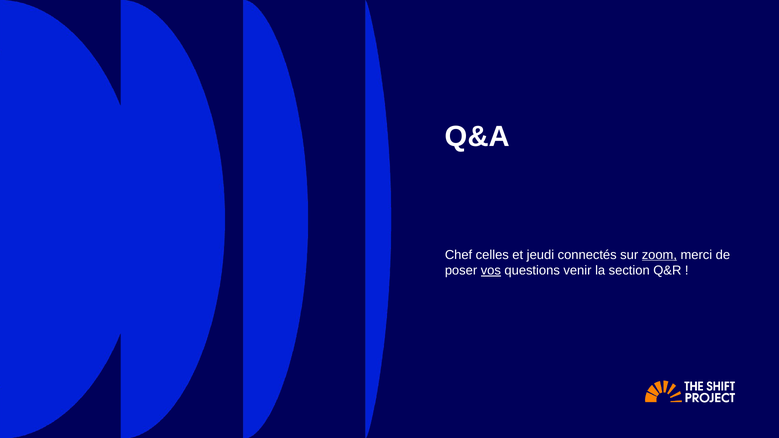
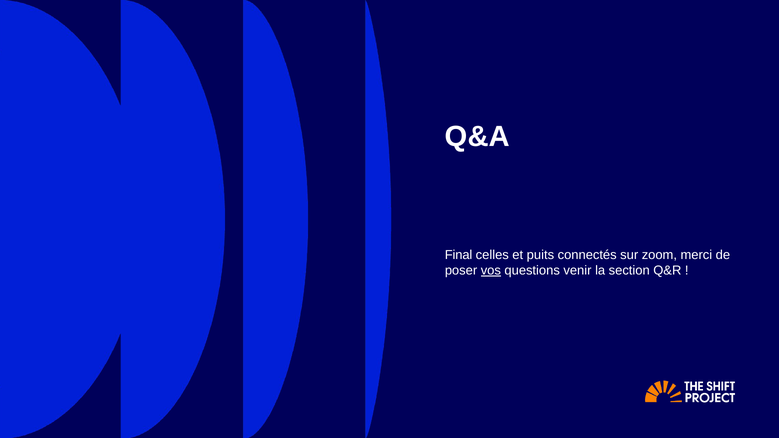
Chef: Chef -> Final
jeudi: jeudi -> puits
zoom underline: present -> none
